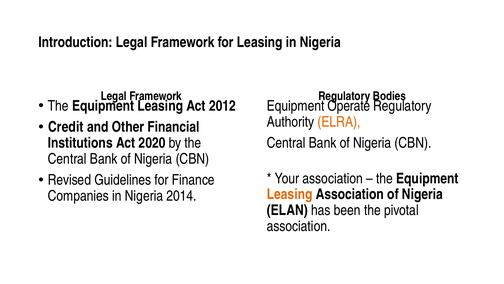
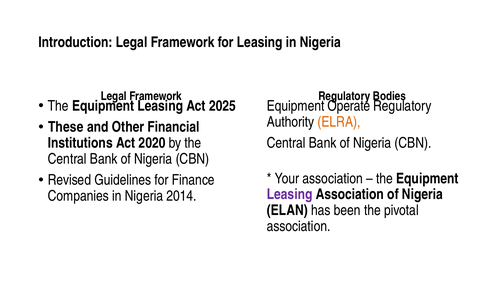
2012: 2012 -> 2025
Credit: Credit -> These
Leasing at (290, 194) colour: orange -> purple
